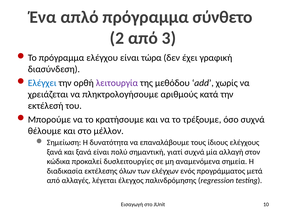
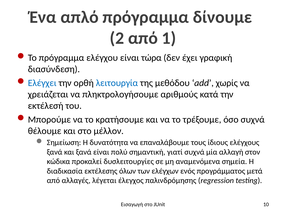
σύνθετο: σύνθετο -> δίνουμε
3: 3 -> 1
λειτουργία colour: purple -> blue
